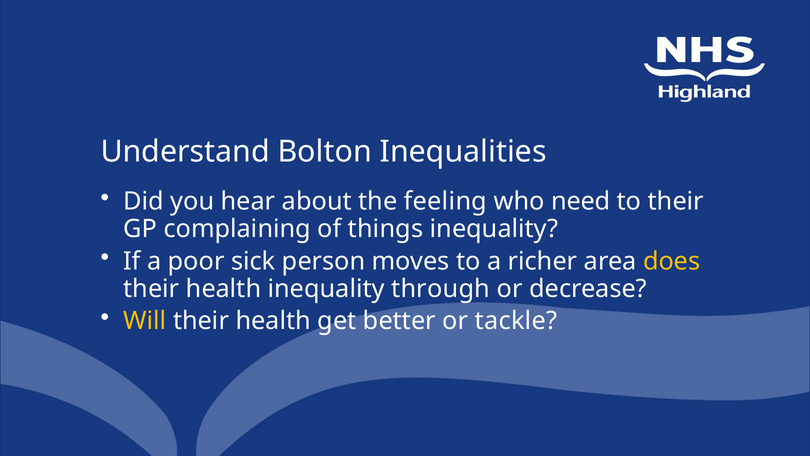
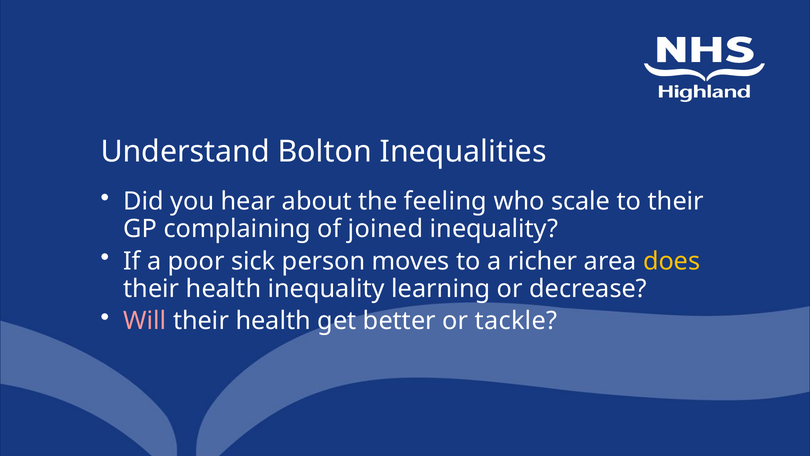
need: need -> scale
things: things -> joined
through: through -> learning
Will colour: yellow -> pink
